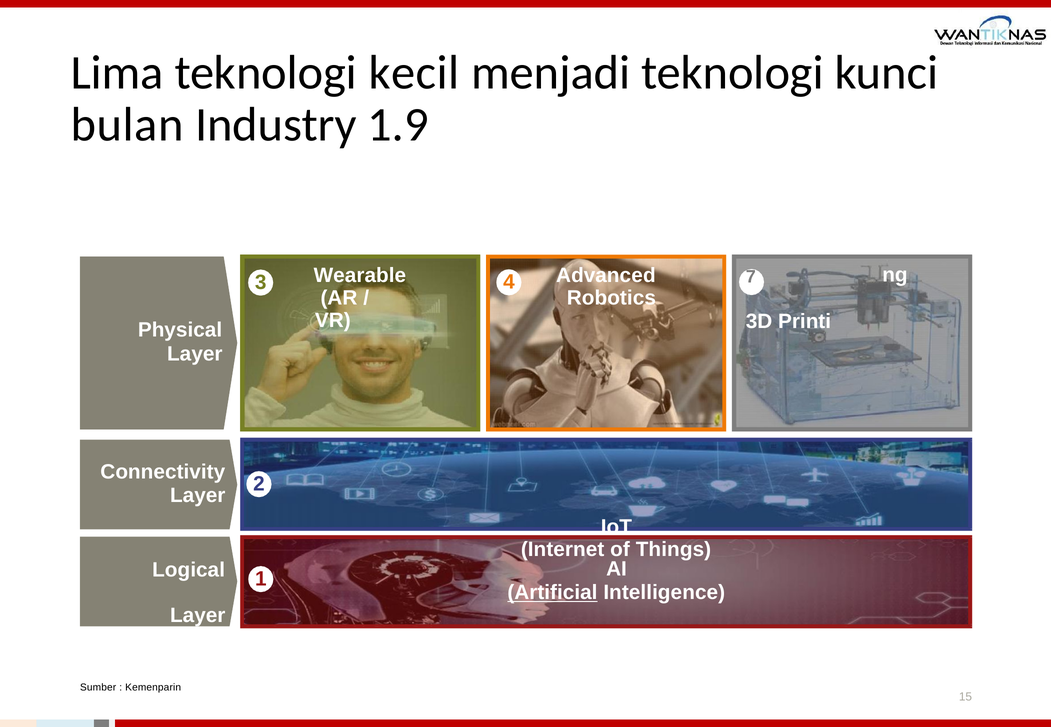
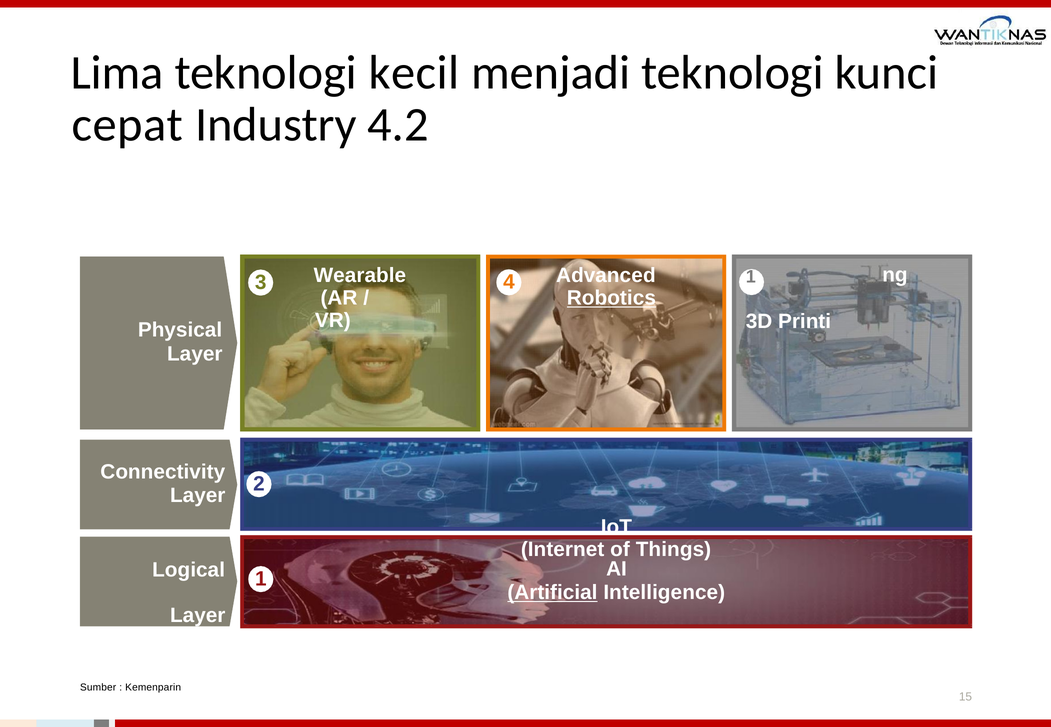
bulan: bulan -> cepat
1.9: 1.9 -> 4.2
3 7: 7 -> 1
Robotics underline: none -> present
